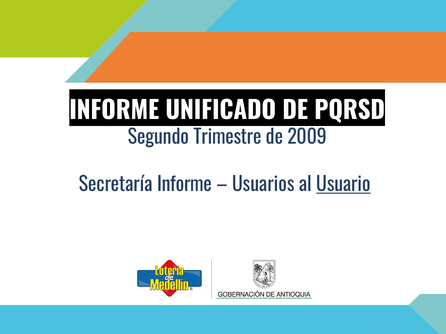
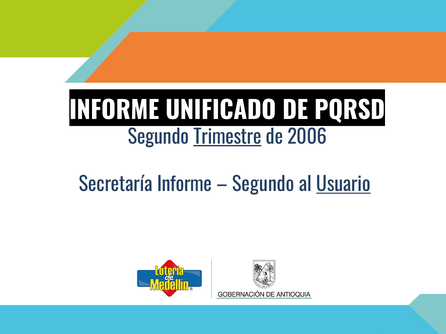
Trimestre underline: none -> present
2009: 2009 -> 2006
Usuarios at (263, 185): Usuarios -> Segundo
